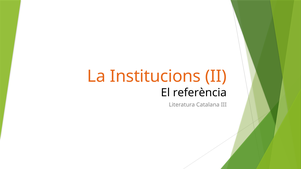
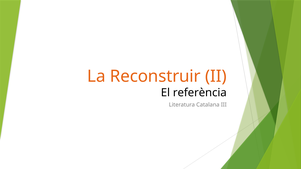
Institucions: Institucions -> Reconstruir
